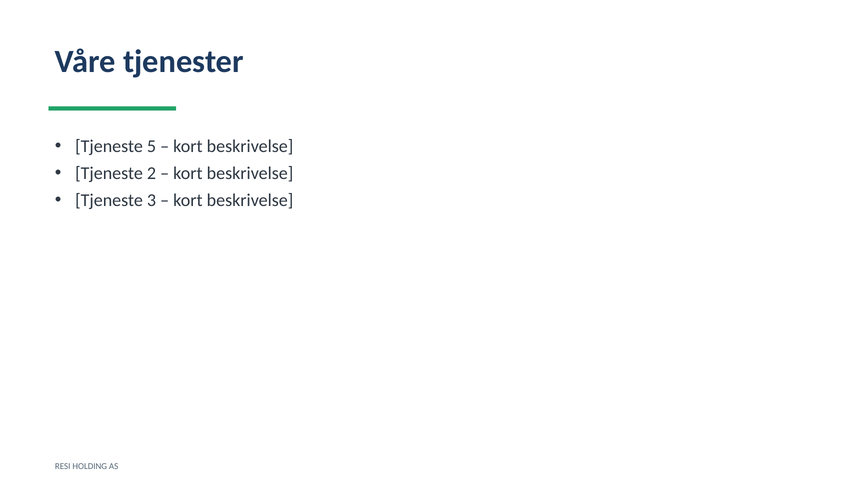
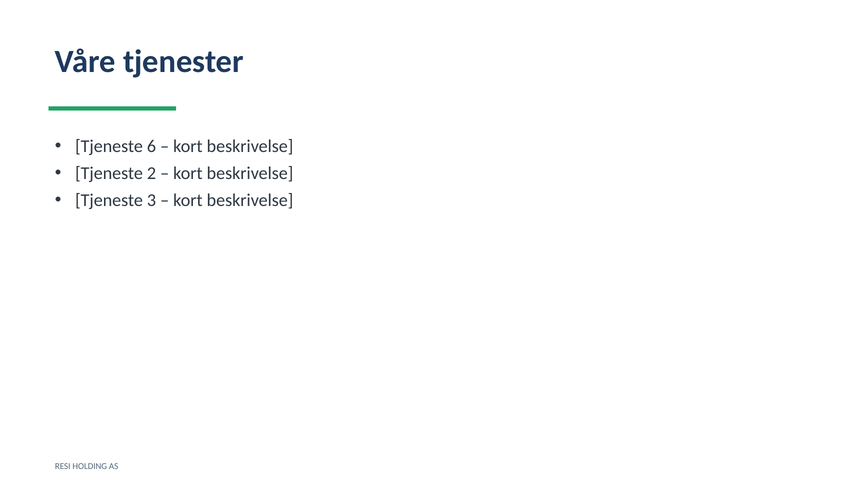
5: 5 -> 6
